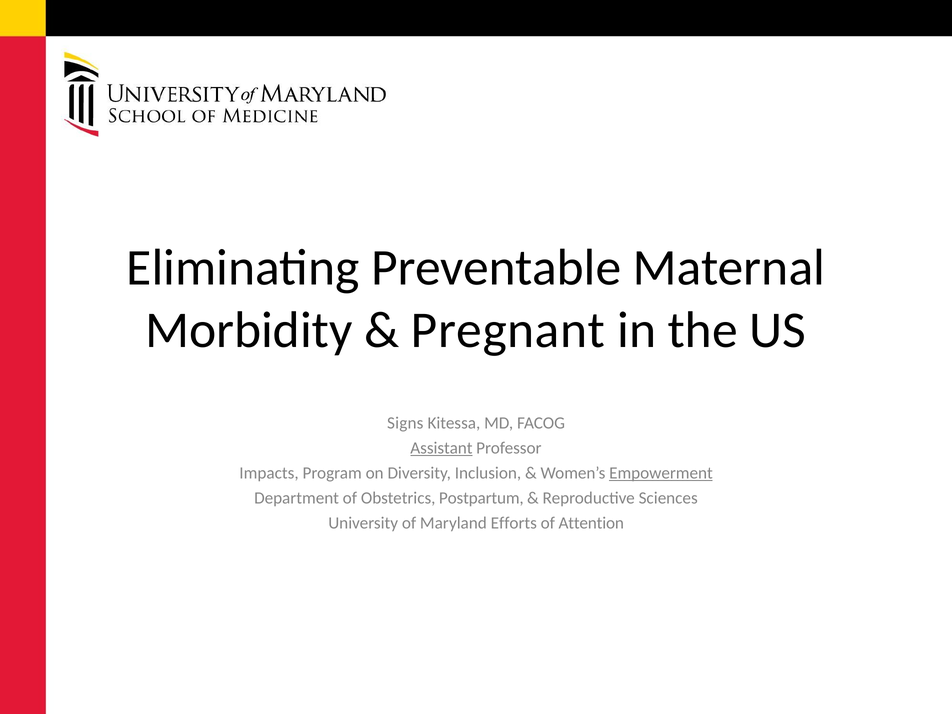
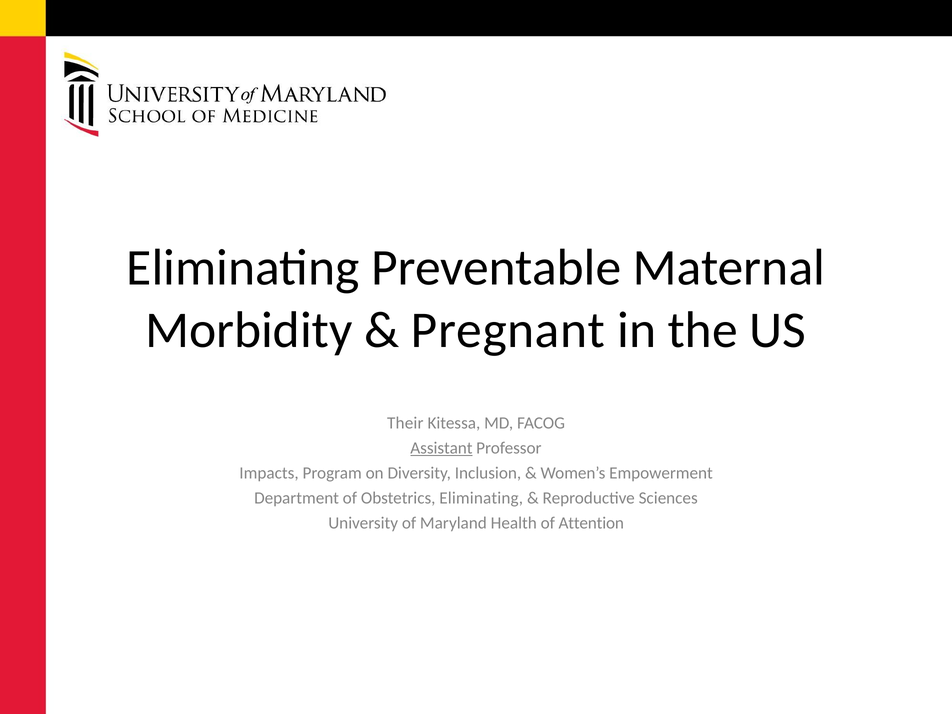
Signs: Signs -> Their
Empowerment underline: present -> none
Obstetrics Postpartum: Postpartum -> Eliminating
Efforts: Efforts -> Health
